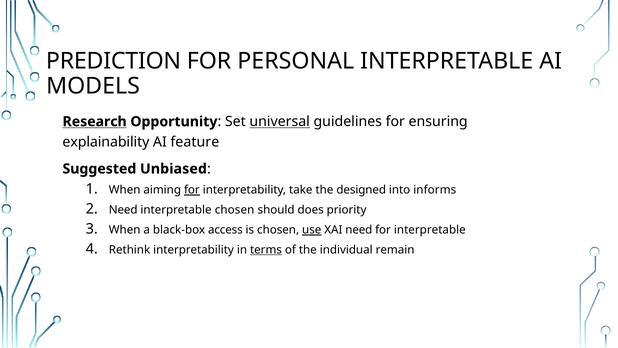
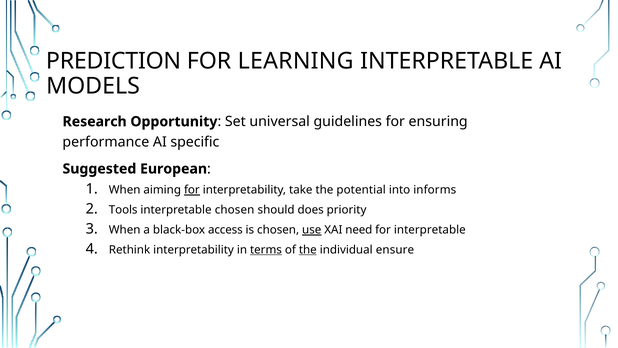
PERSONAL: PERSONAL -> LEARNING
Research underline: present -> none
universal underline: present -> none
explainability: explainability -> performance
feature: feature -> specific
Unbiased: Unbiased -> European
designed: designed -> potential
Need at (123, 210): Need -> Tools
the at (308, 250) underline: none -> present
remain: remain -> ensure
